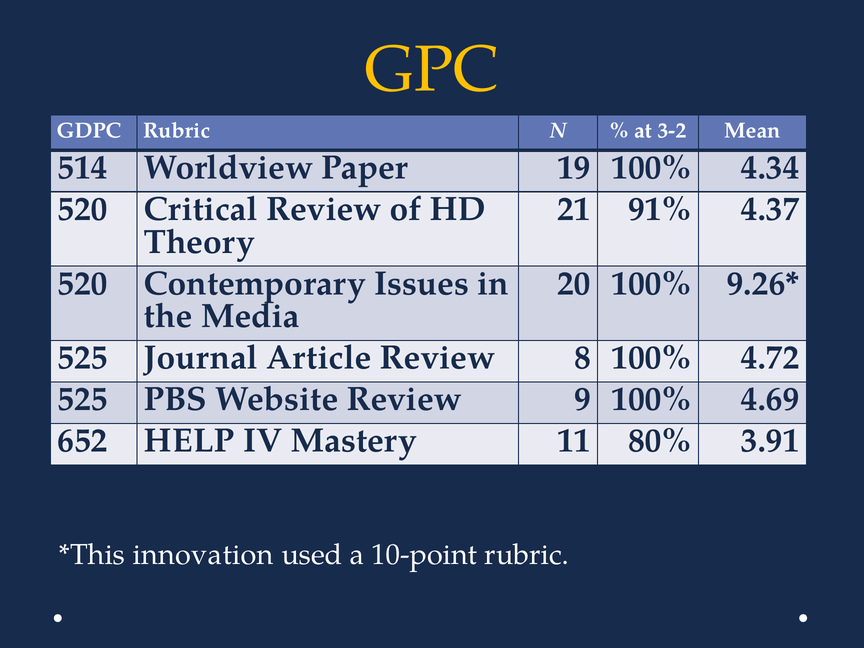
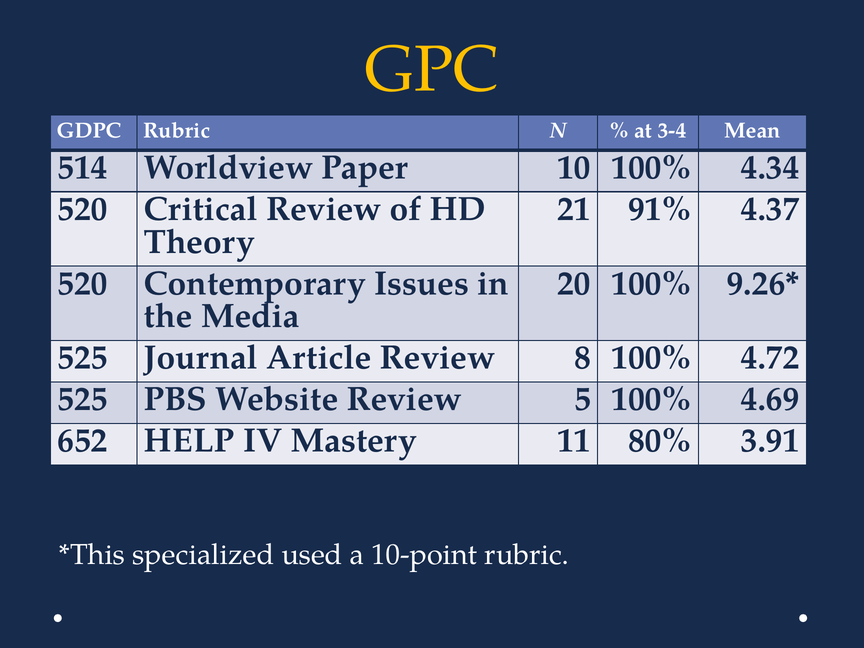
3-2: 3-2 -> 3-4
19: 19 -> 10
9: 9 -> 5
innovation: innovation -> specialized
